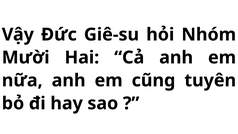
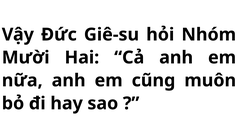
tuyên: tuyên -> muôn
